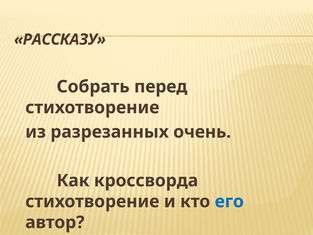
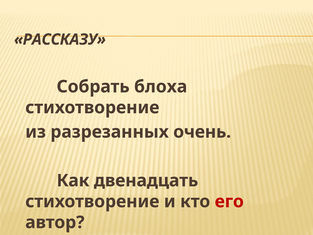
перед: перед -> блоха
кроссворда: кроссворда -> двенадцать
его colour: blue -> red
